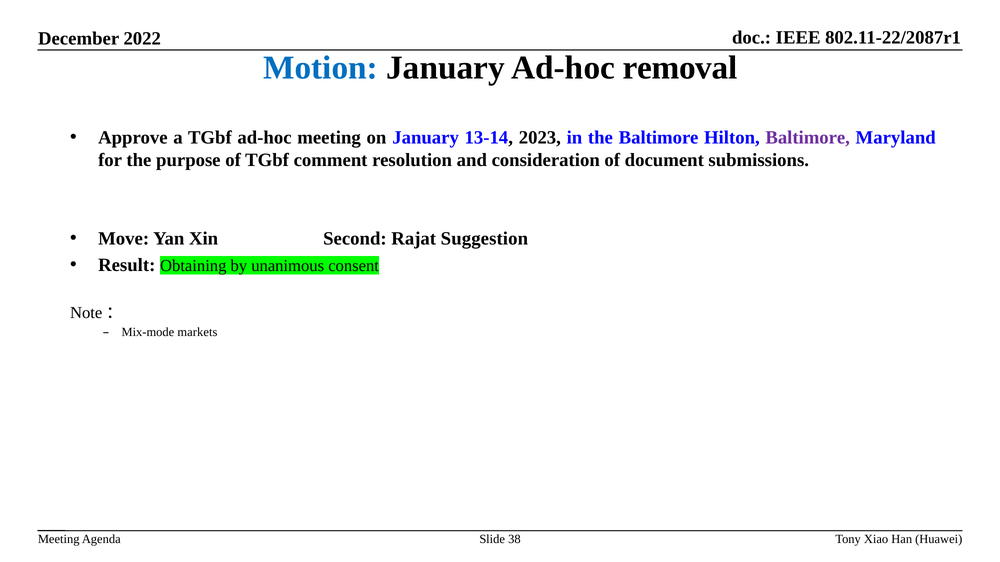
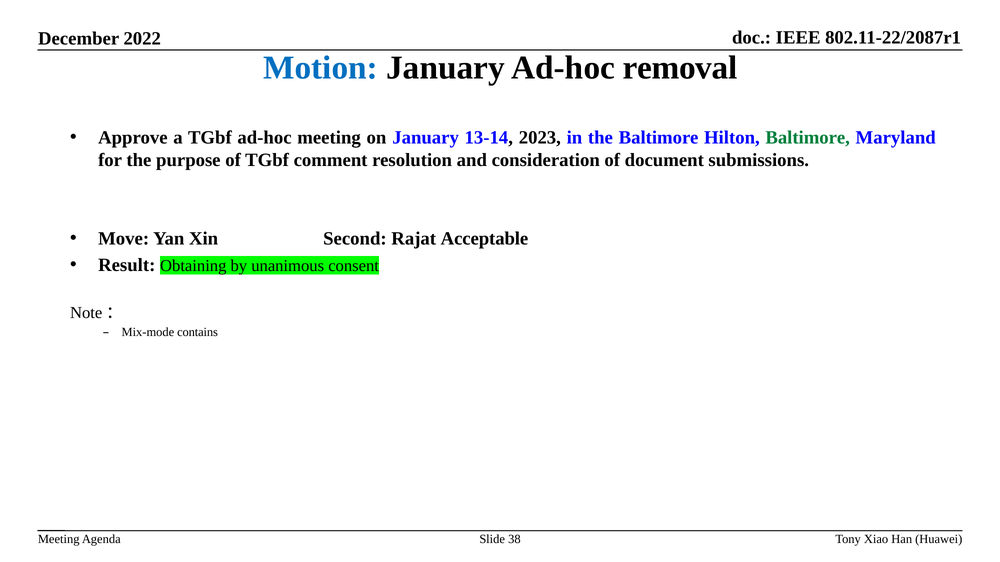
Baltimore at (808, 138) colour: purple -> green
Suggestion: Suggestion -> Acceptable
markets: markets -> contains
